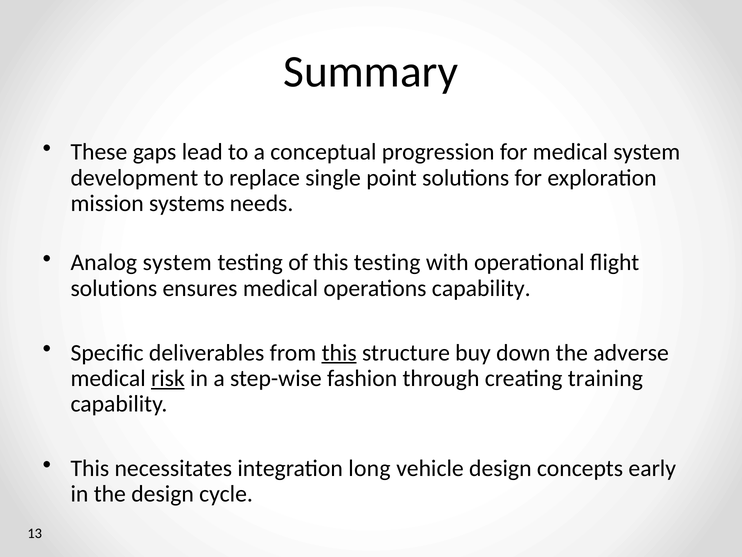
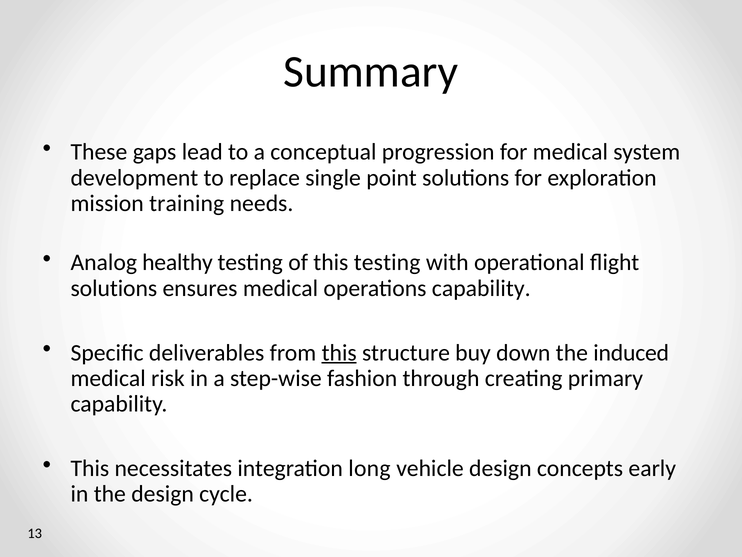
systems: systems -> training
Analog system: system -> healthy
adverse: adverse -> induced
risk underline: present -> none
training: training -> primary
